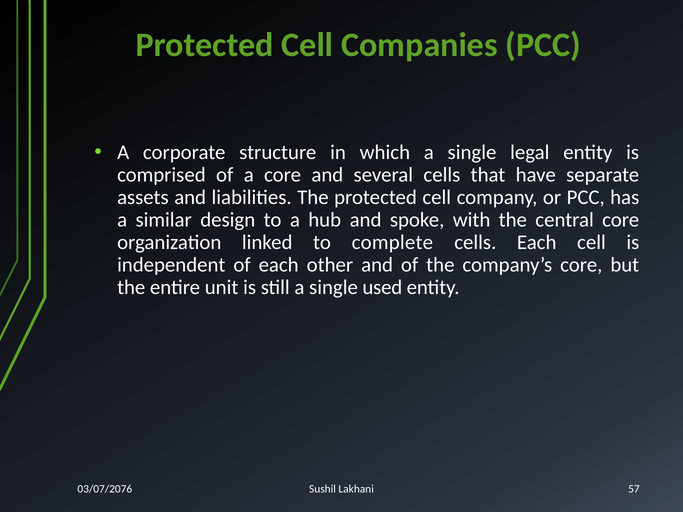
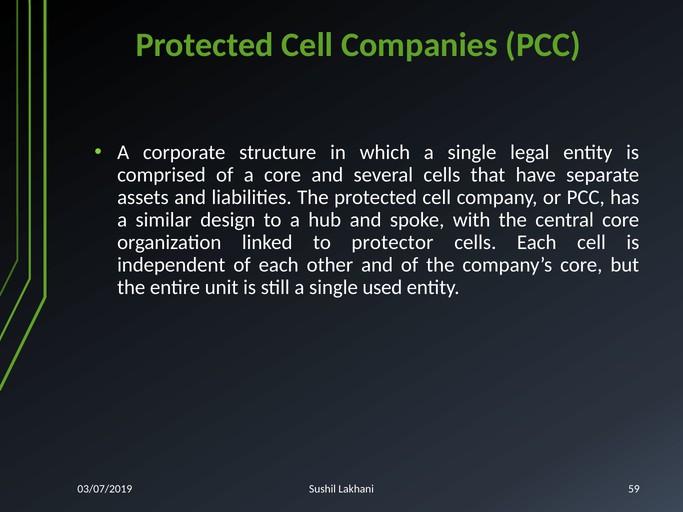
complete: complete -> protector
57: 57 -> 59
03/07/2076: 03/07/2076 -> 03/07/2019
